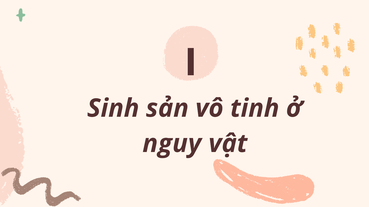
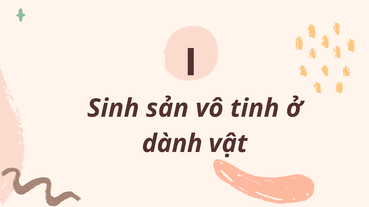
nguy: nguy -> dành
